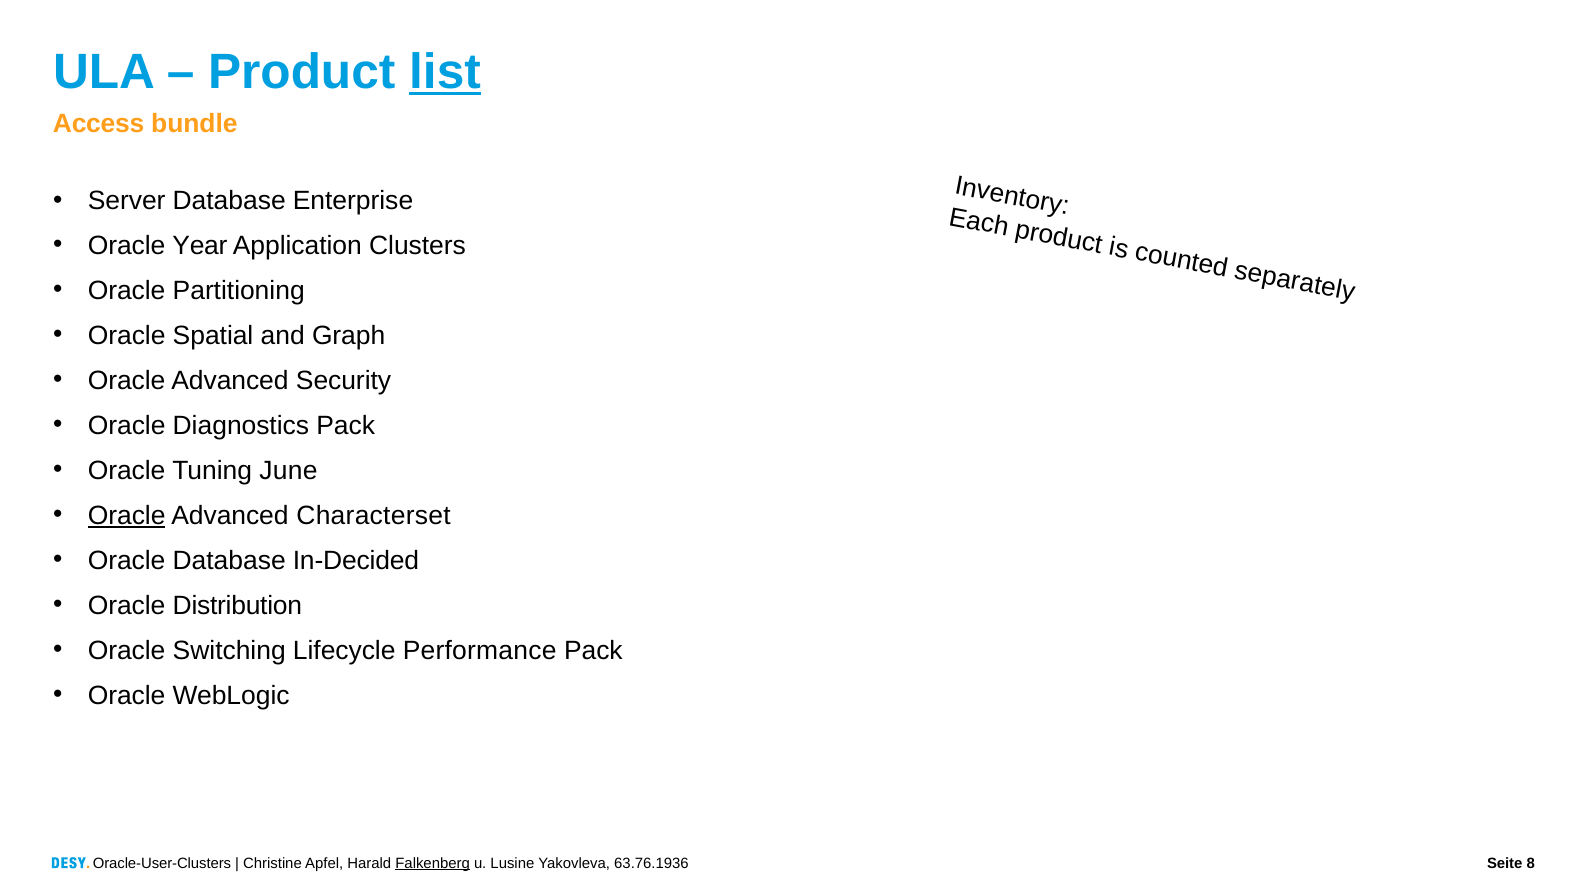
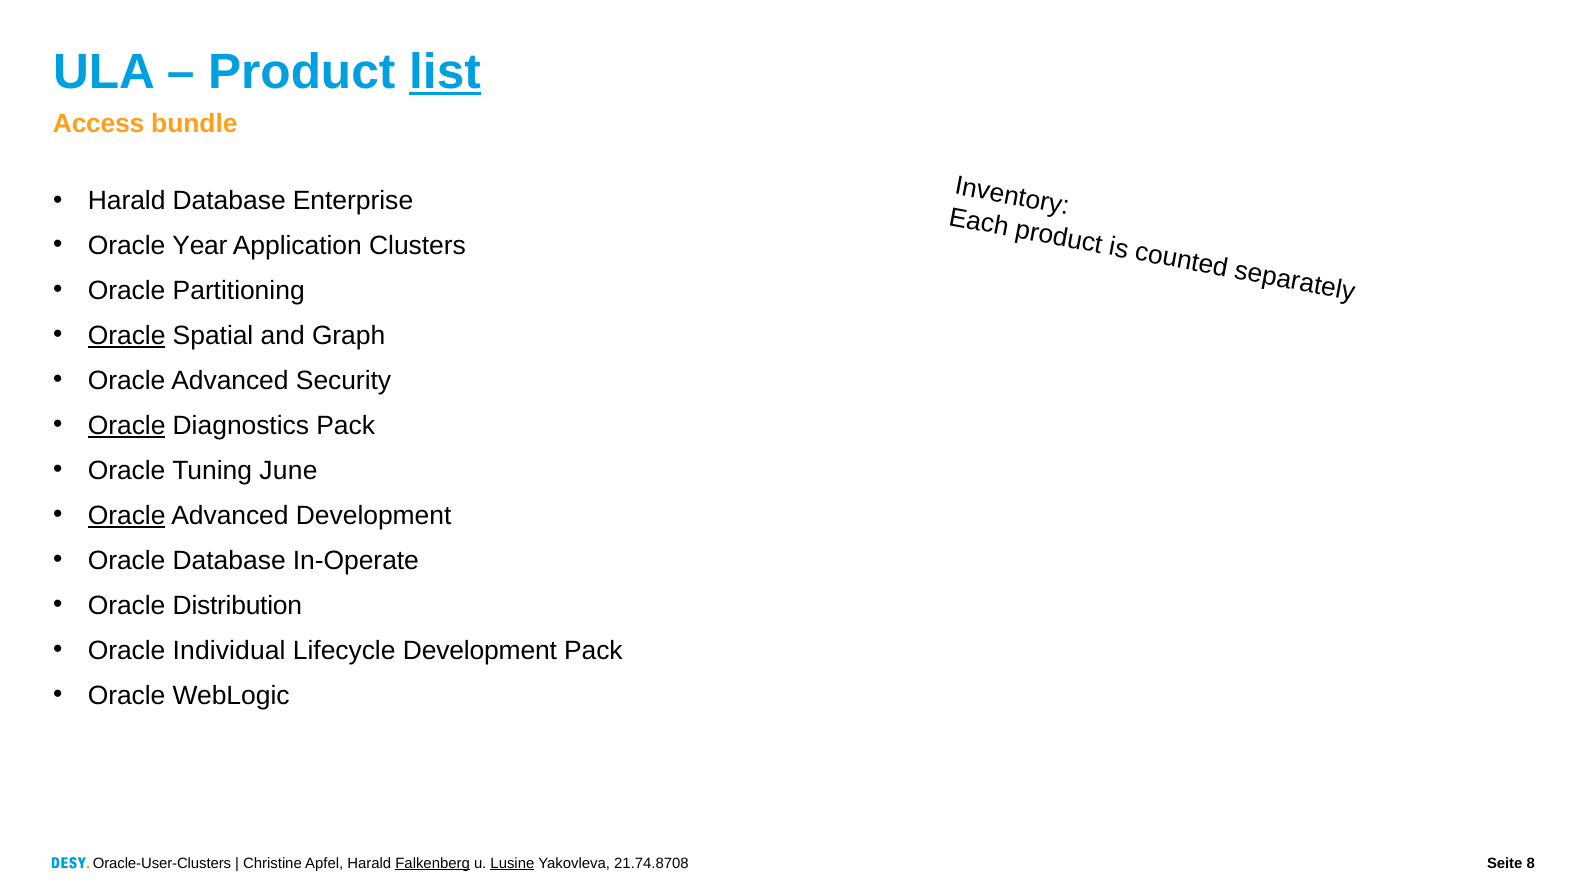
Server at (127, 201): Server -> Harald
Oracle at (127, 336) underline: none -> present
Oracle at (127, 426) underline: none -> present
Advanced Characterset: Characterset -> Development
In-Decided: In-Decided -> In-Operate
Switching: Switching -> Individual
Lifecycle Performance: Performance -> Development
Lusine underline: none -> present
63.76.1936: 63.76.1936 -> 21.74.8708
